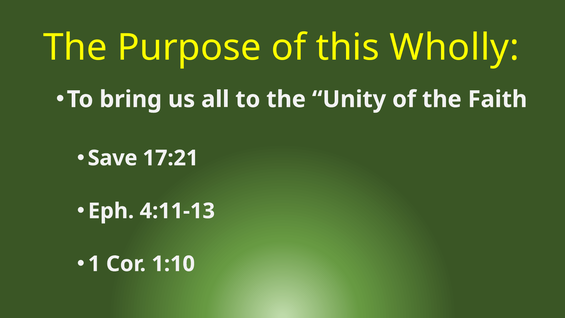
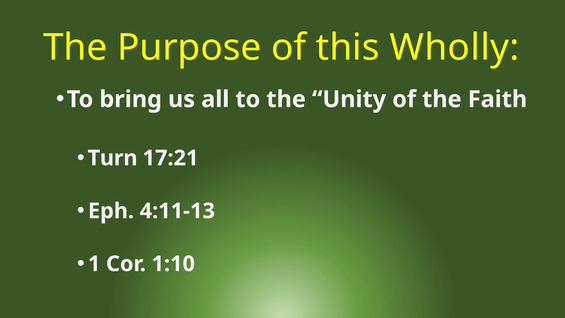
Save: Save -> Turn
